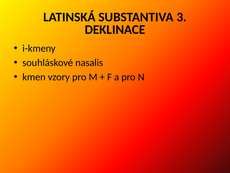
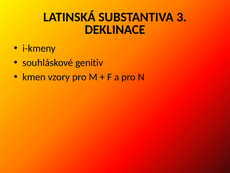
nasalis: nasalis -> genitiv
